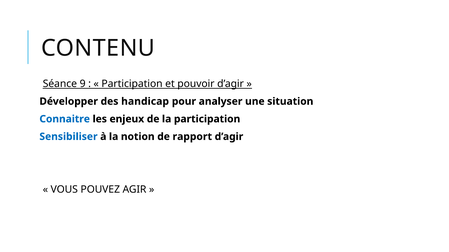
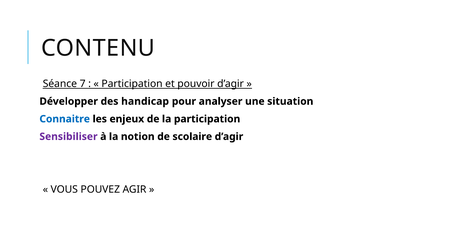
9: 9 -> 7
Sensibiliser colour: blue -> purple
rapport: rapport -> scolaire
